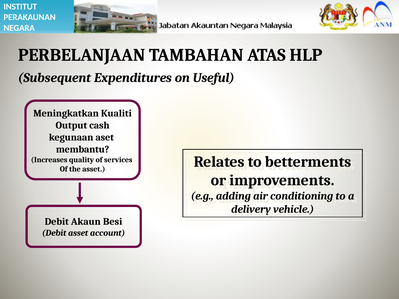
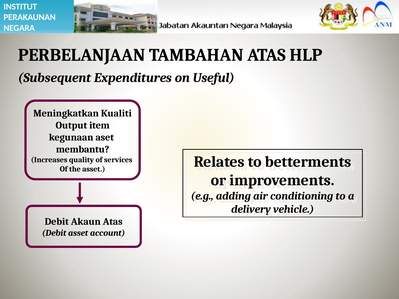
cash: cash -> item
Akaun Besi: Besi -> Atas
